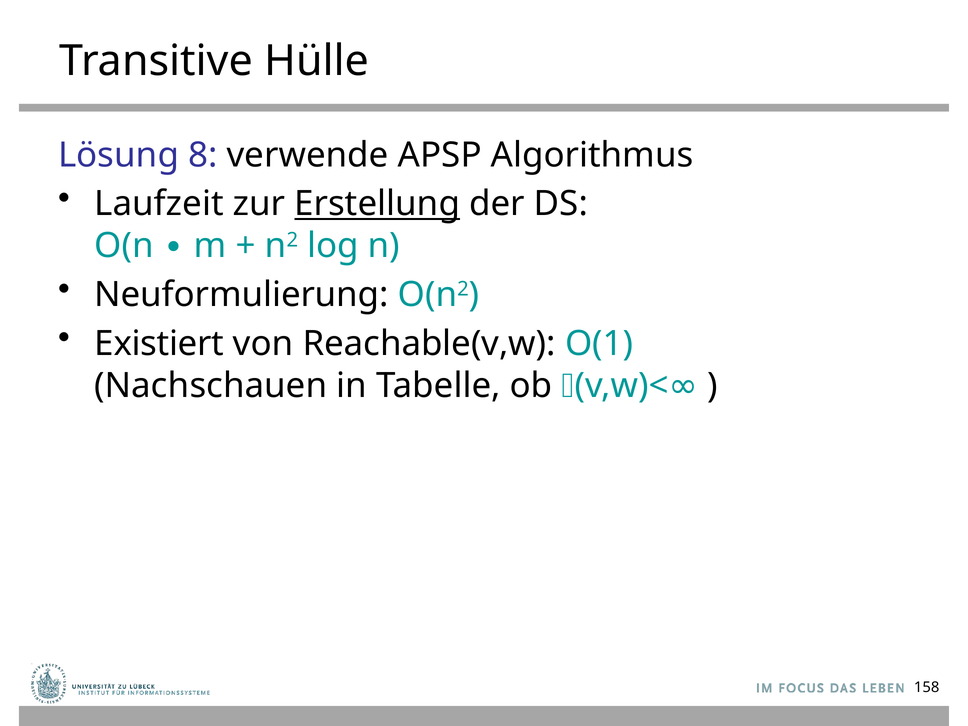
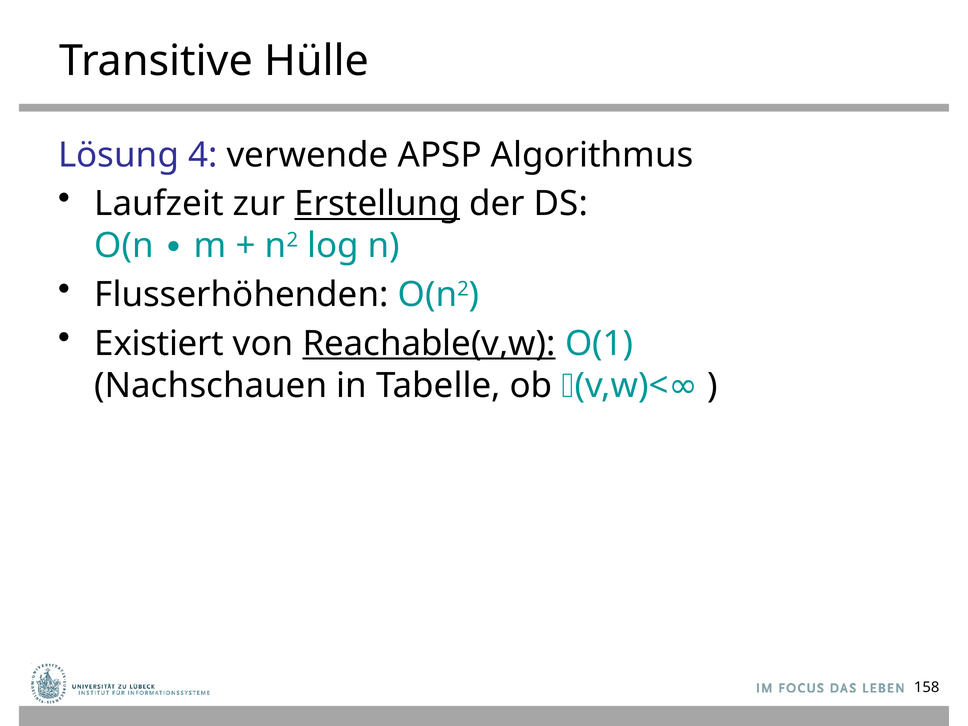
8: 8 -> 4
Neuformulierung: Neuformulierung -> Flusserhöhenden
Reachable(v,w underline: none -> present
